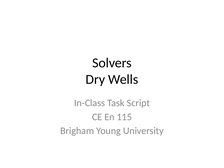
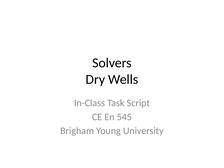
115: 115 -> 545
